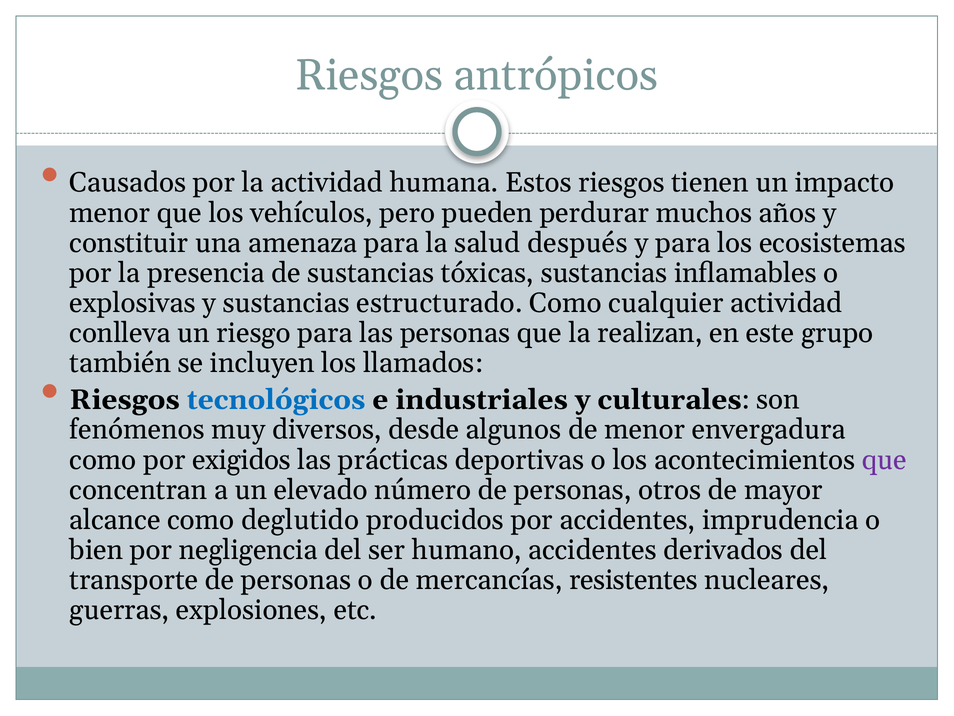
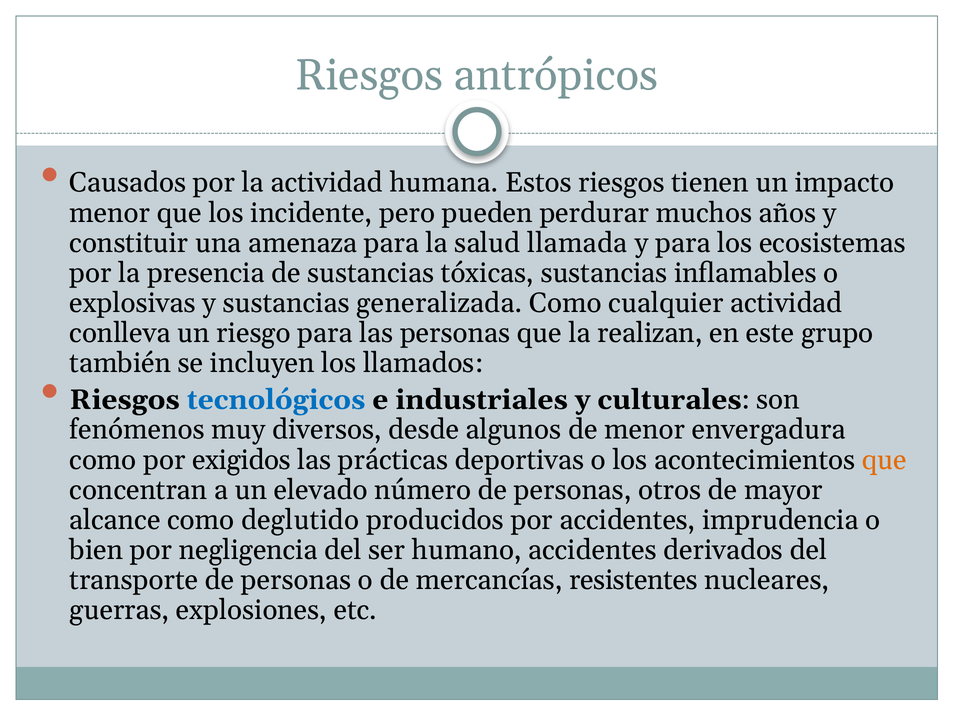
vehículos: vehículos -> incidente
después: después -> llamada
estructurado: estructurado -> generalizada
que at (884, 460) colour: purple -> orange
